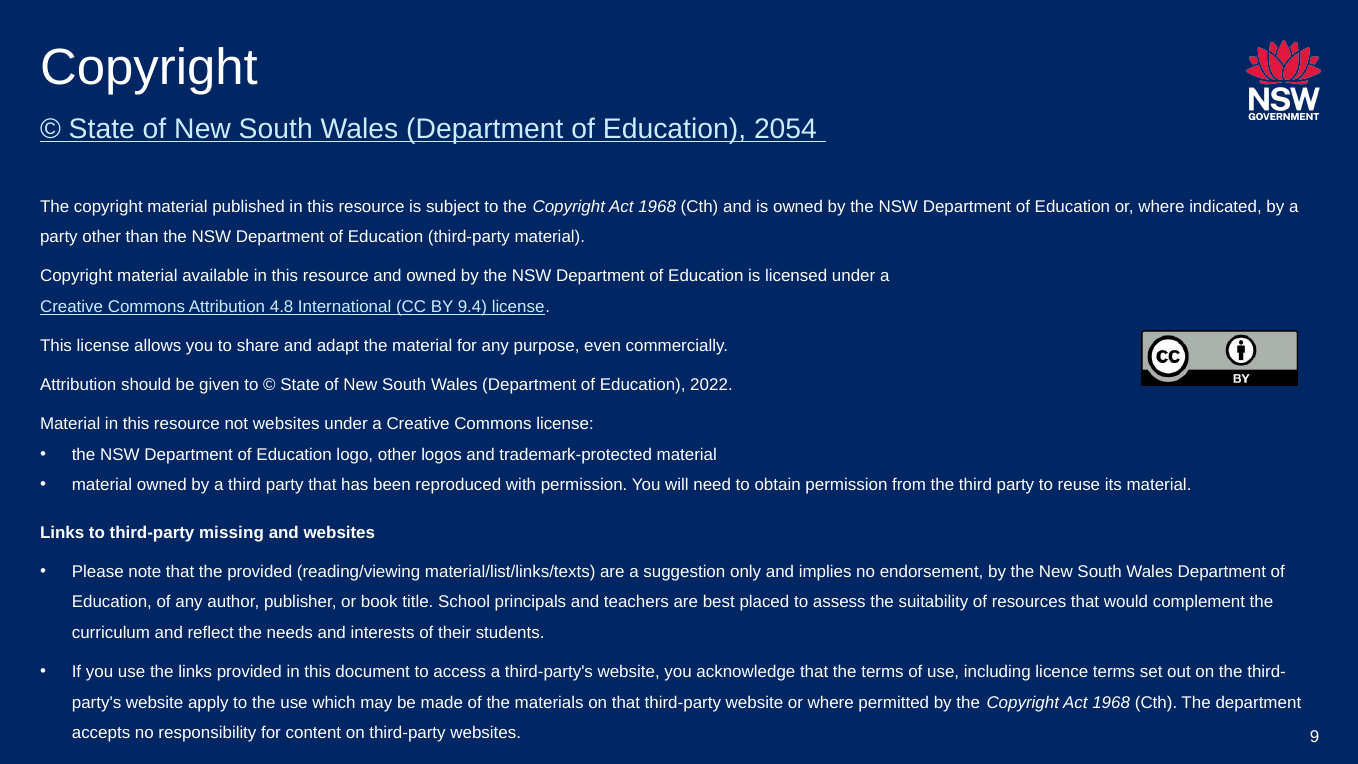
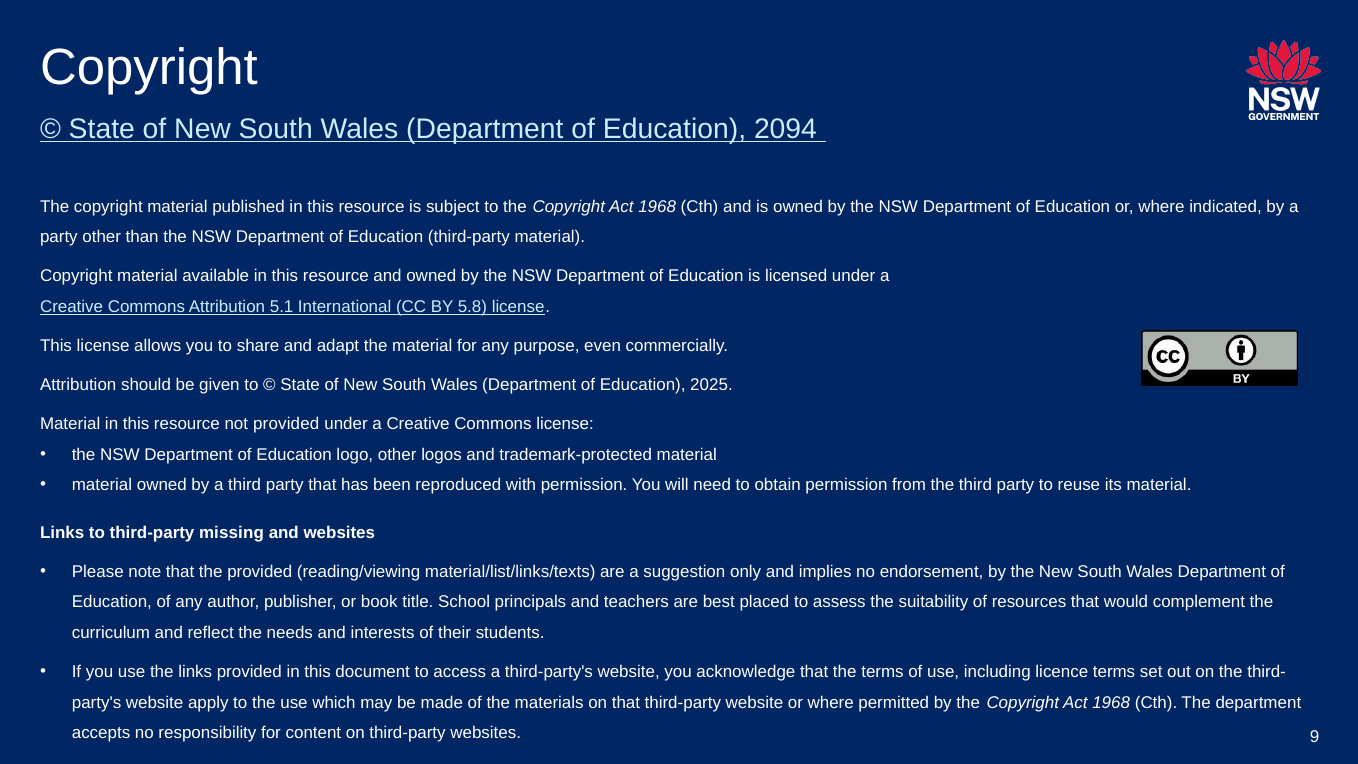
2054: 2054 -> 2094
4.8: 4.8 -> 5.1
9.4: 9.4 -> 5.8
2022: 2022 -> 2025
not websites: websites -> provided
